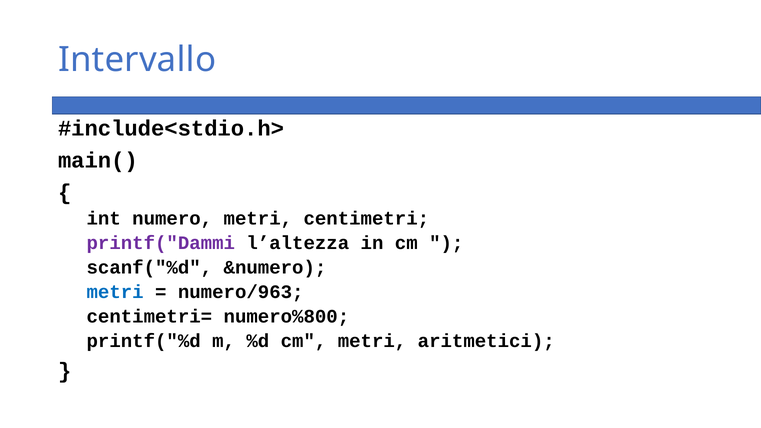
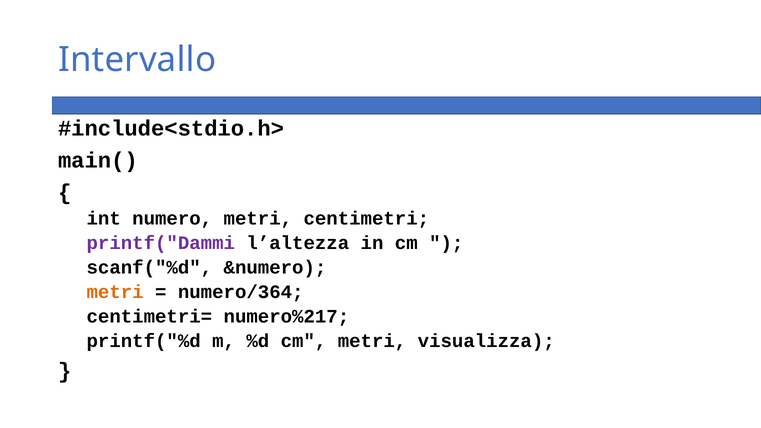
metri at (115, 292) colour: blue -> orange
numero/963: numero/963 -> numero/364
numero%800: numero%800 -> numero%217
aritmetici: aritmetici -> visualizza
